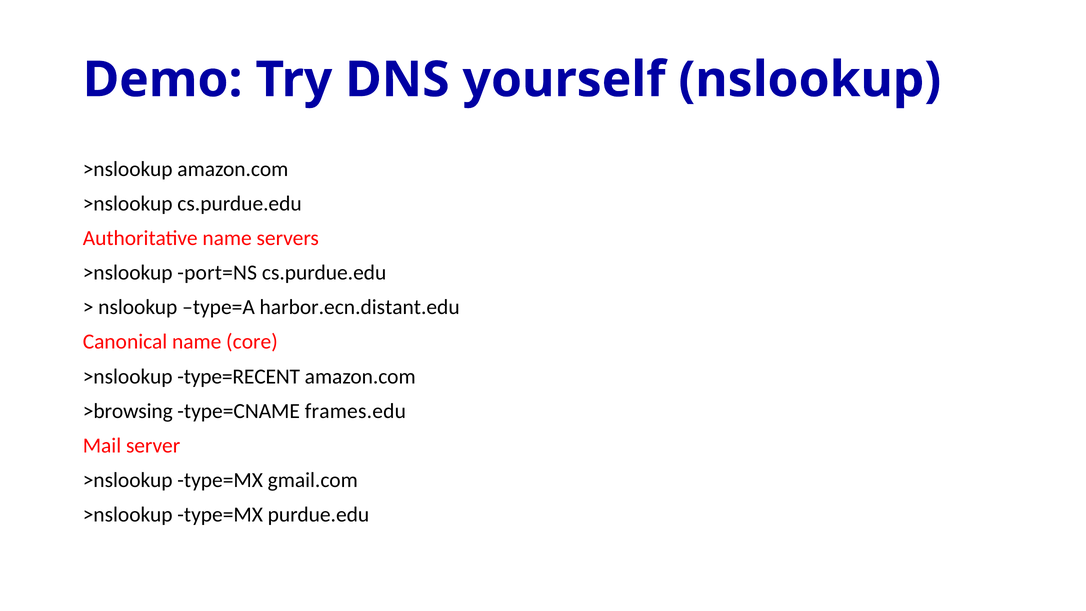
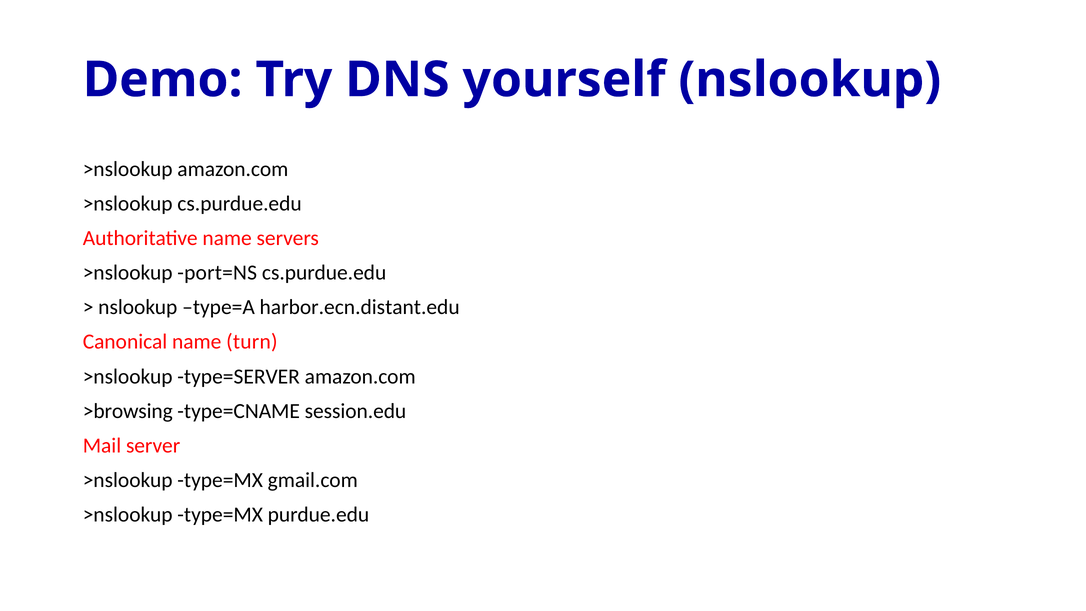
core: core -> turn
type=RECENT: type=RECENT -> type=SERVER
frames.edu: frames.edu -> session.edu
